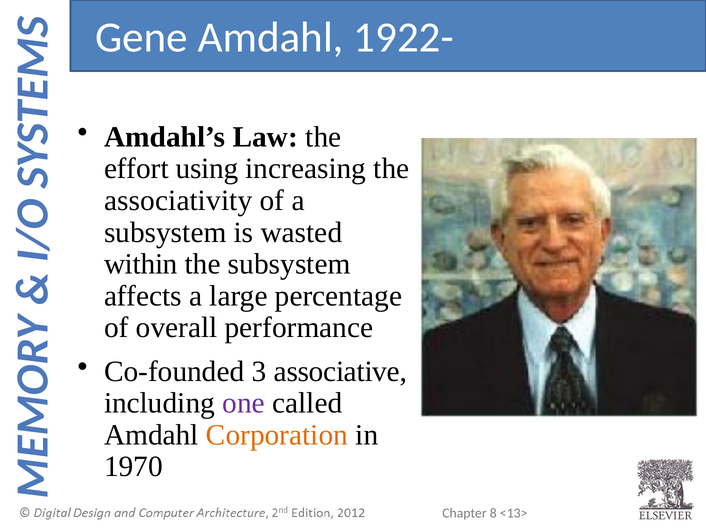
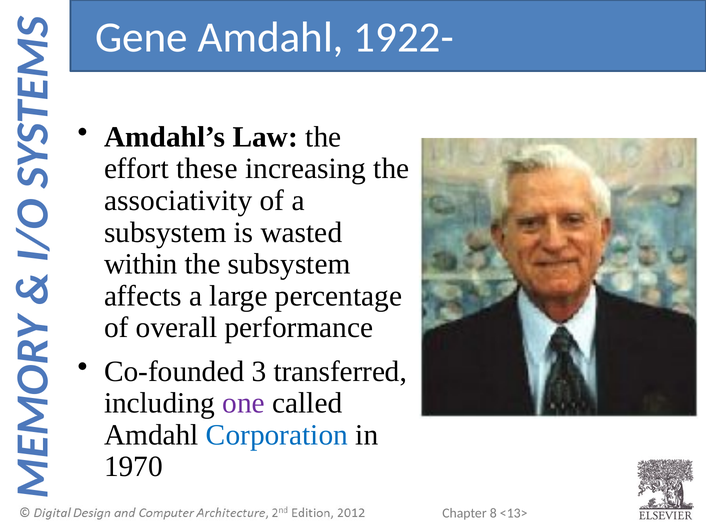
using: using -> these
associative: associative -> transferred
Corporation colour: orange -> blue
